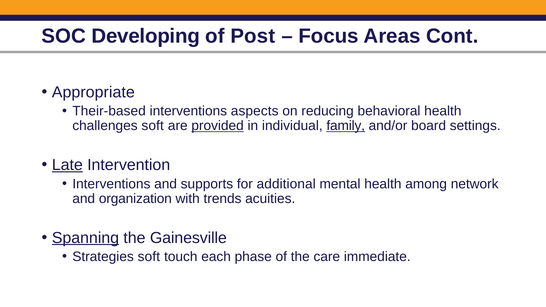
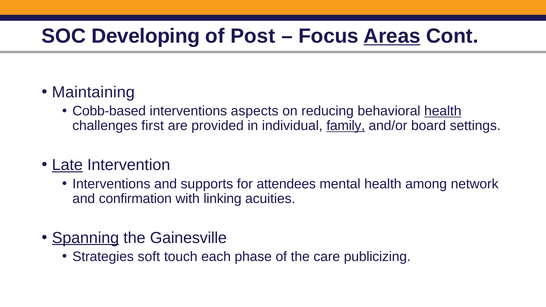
Areas underline: none -> present
Appropriate: Appropriate -> Maintaining
Their-based: Their-based -> Cobb-based
health at (443, 111) underline: none -> present
challenges soft: soft -> first
provided underline: present -> none
additional: additional -> attendees
organization: organization -> confirmation
trends: trends -> linking
immediate: immediate -> publicizing
